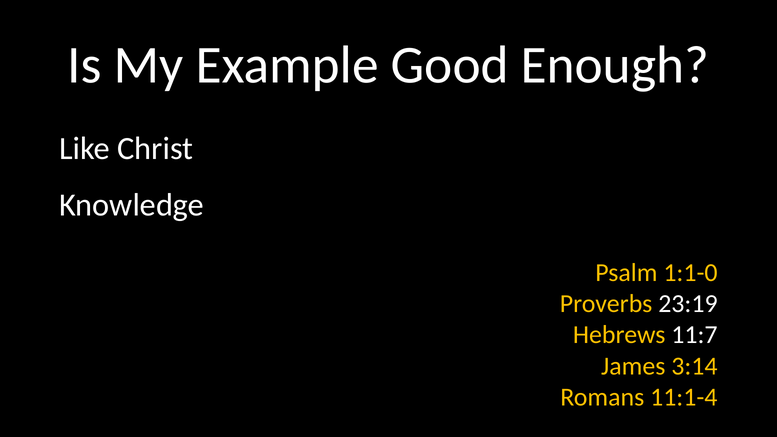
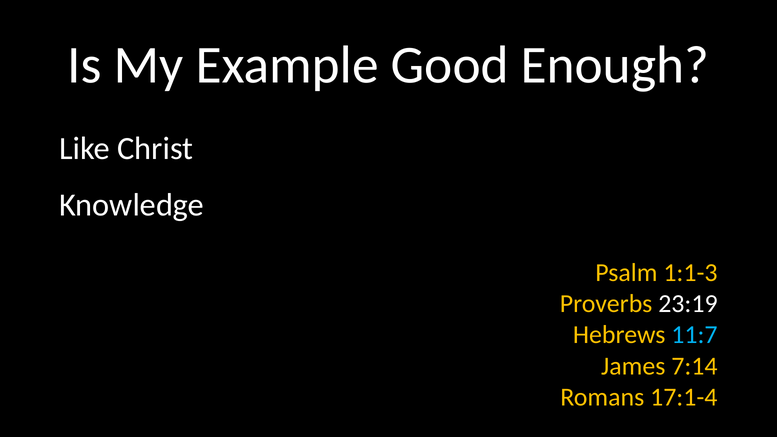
1:1-0: 1:1-0 -> 1:1-3
11:7 colour: white -> light blue
3:14: 3:14 -> 7:14
11:1-4: 11:1-4 -> 17:1-4
